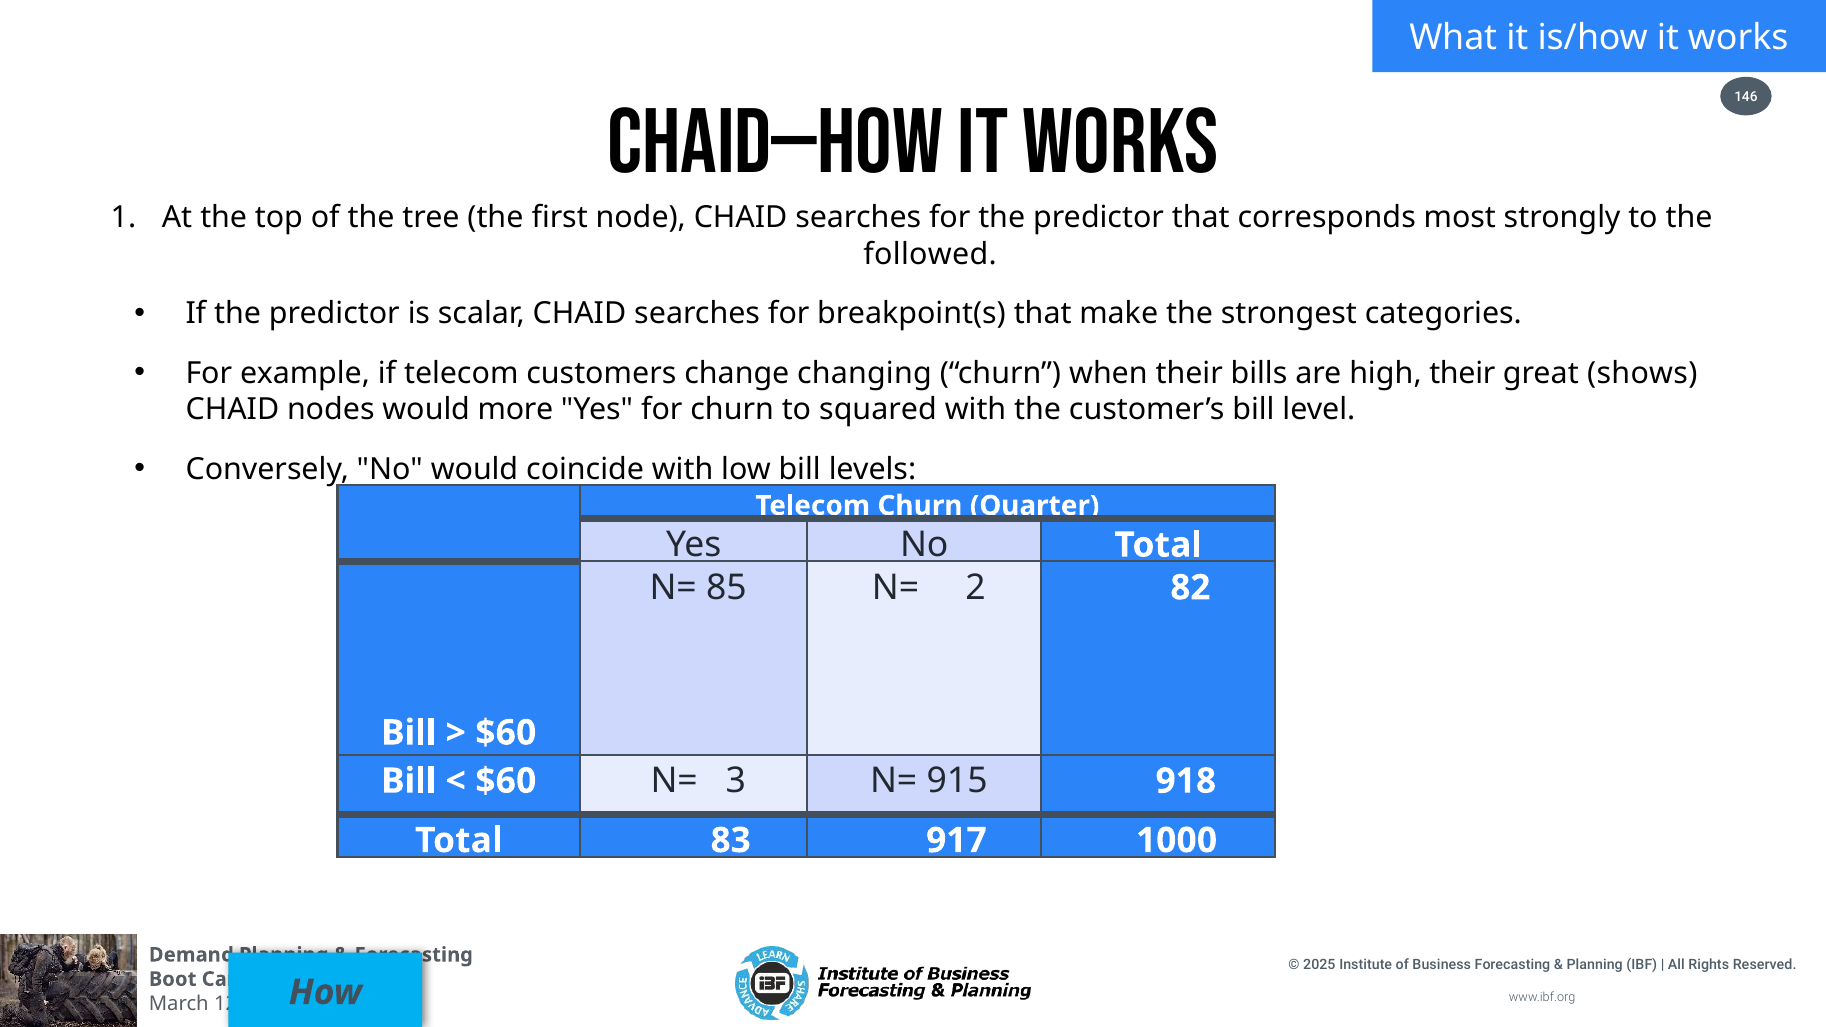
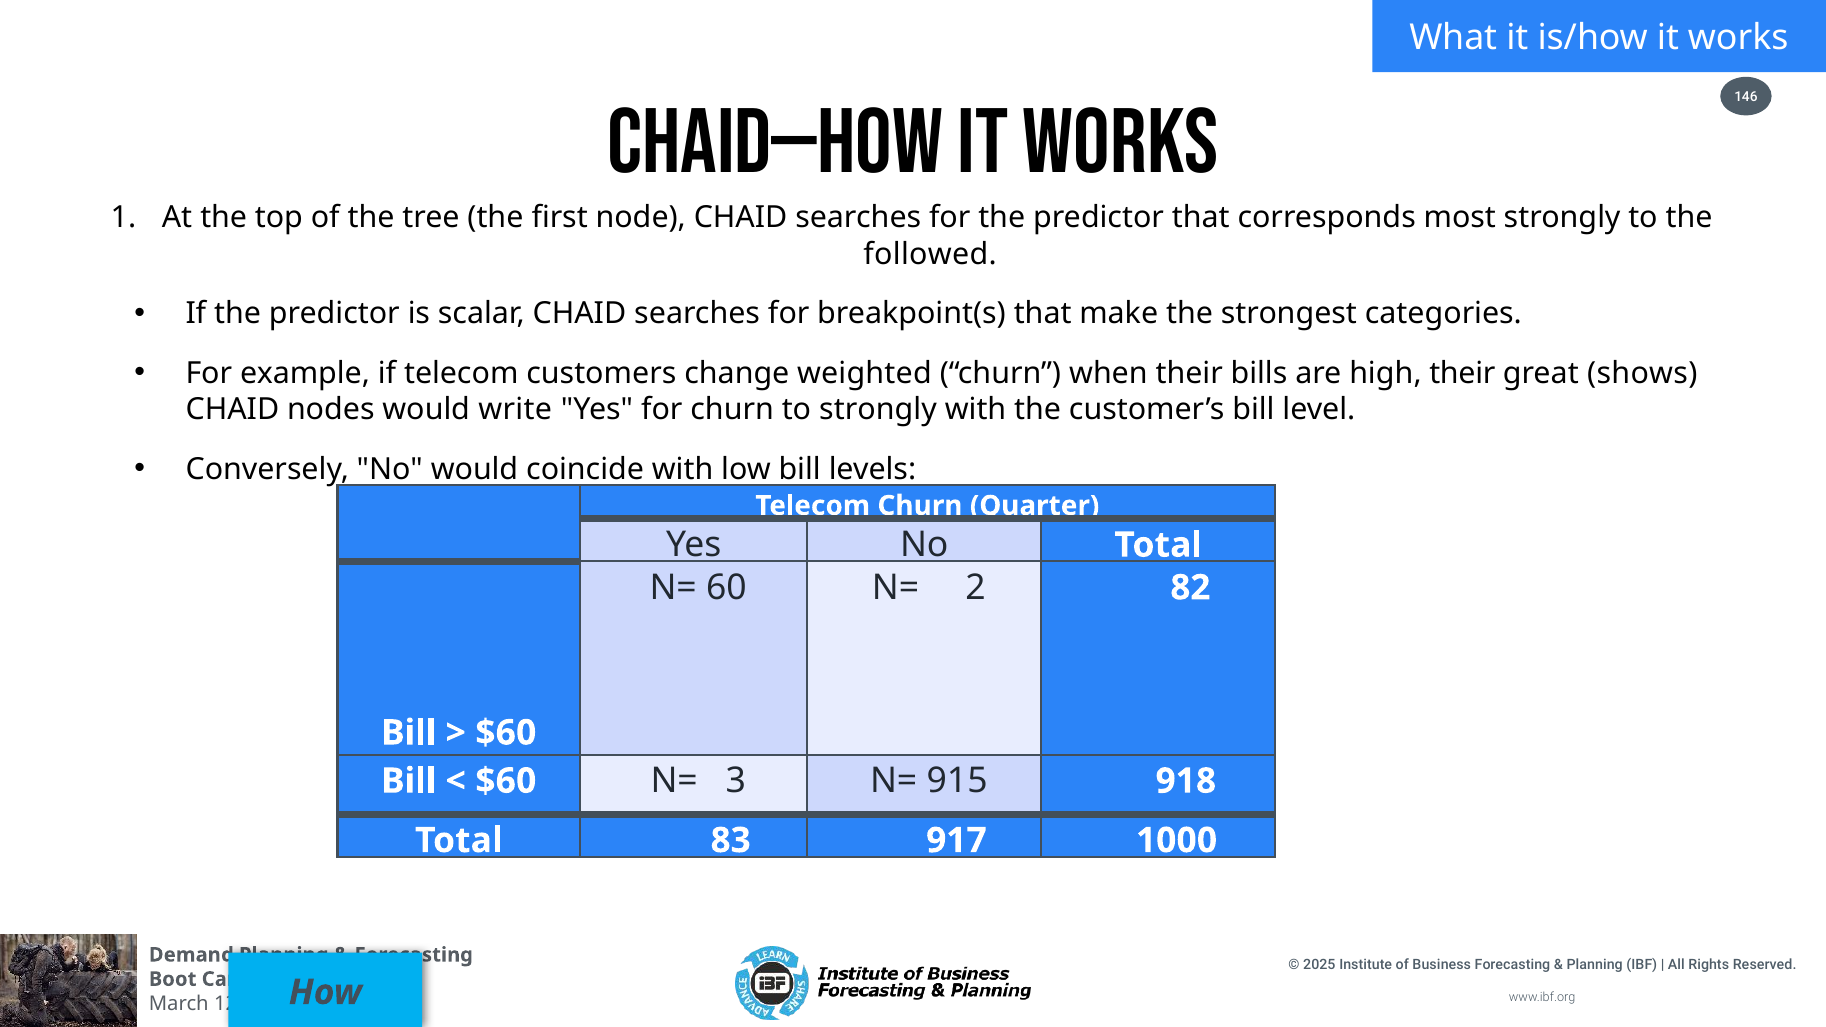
changing: changing -> weighted
more: more -> write
to squared: squared -> strongly
85: 85 -> 60
